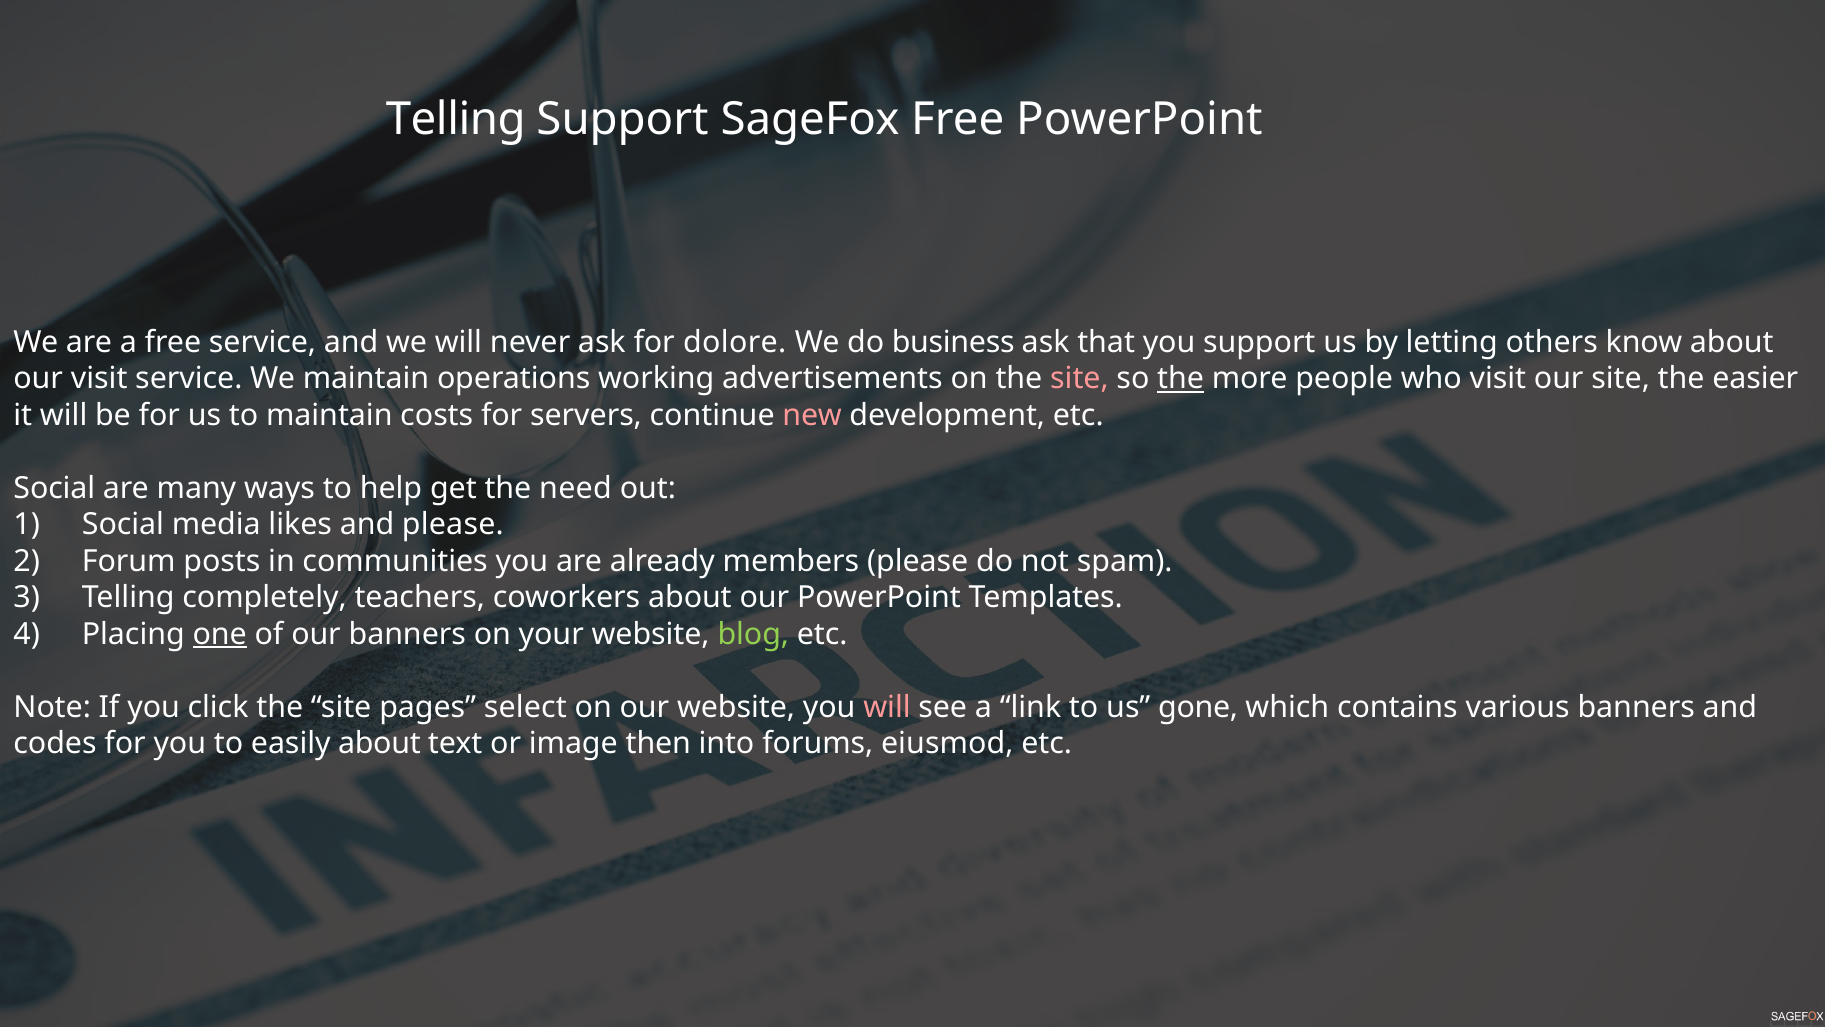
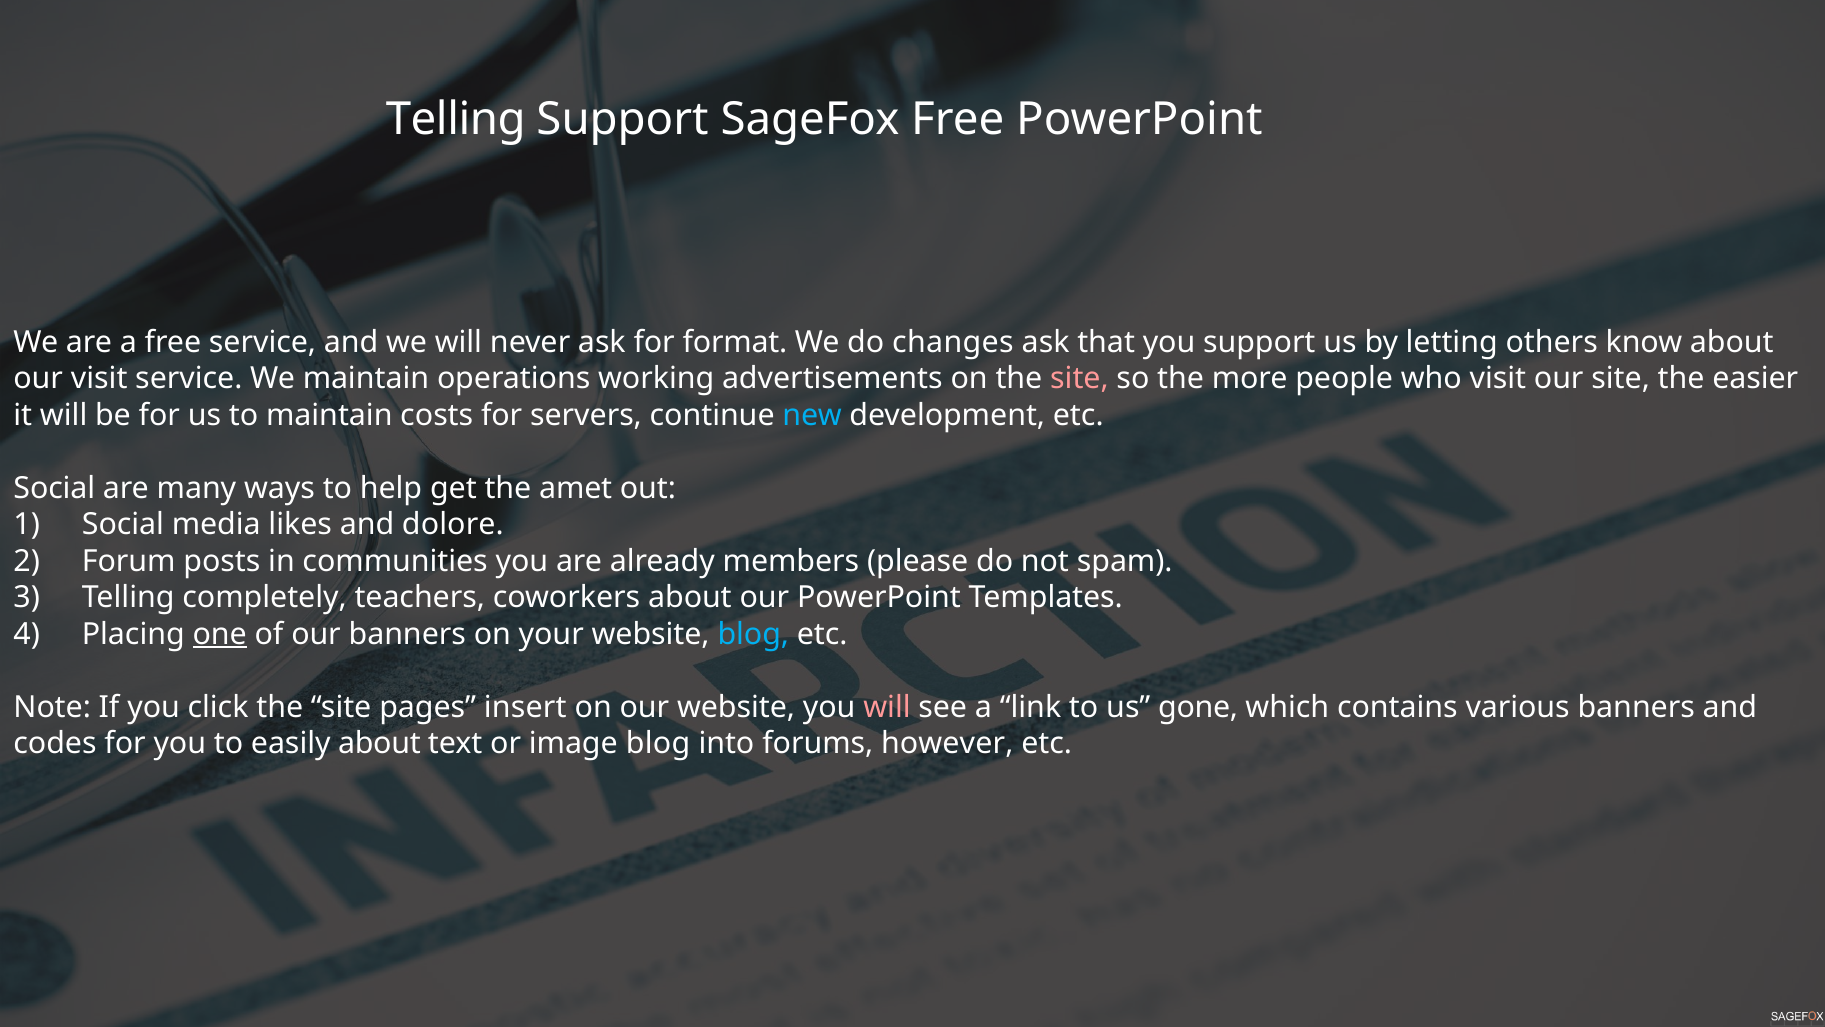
dolore: dolore -> format
business: business -> changes
the at (1181, 379) underline: present -> none
new colour: pink -> light blue
need: need -> amet
and please: please -> dolore
blog at (753, 634) colour: light green -> light blue
select: select -> insert
image then: then -> blog
eiusmod: eiusmod -> however
